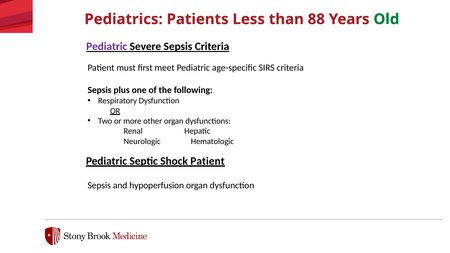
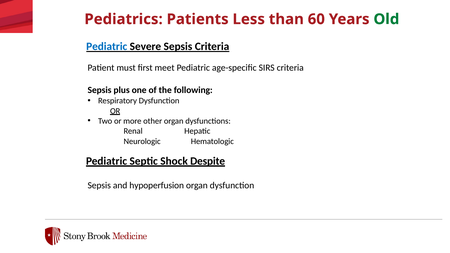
88: 88 -> 60
Pediatric at (107, 47) colour: purple -> blue
Shock Patient: Patient -> Despite
